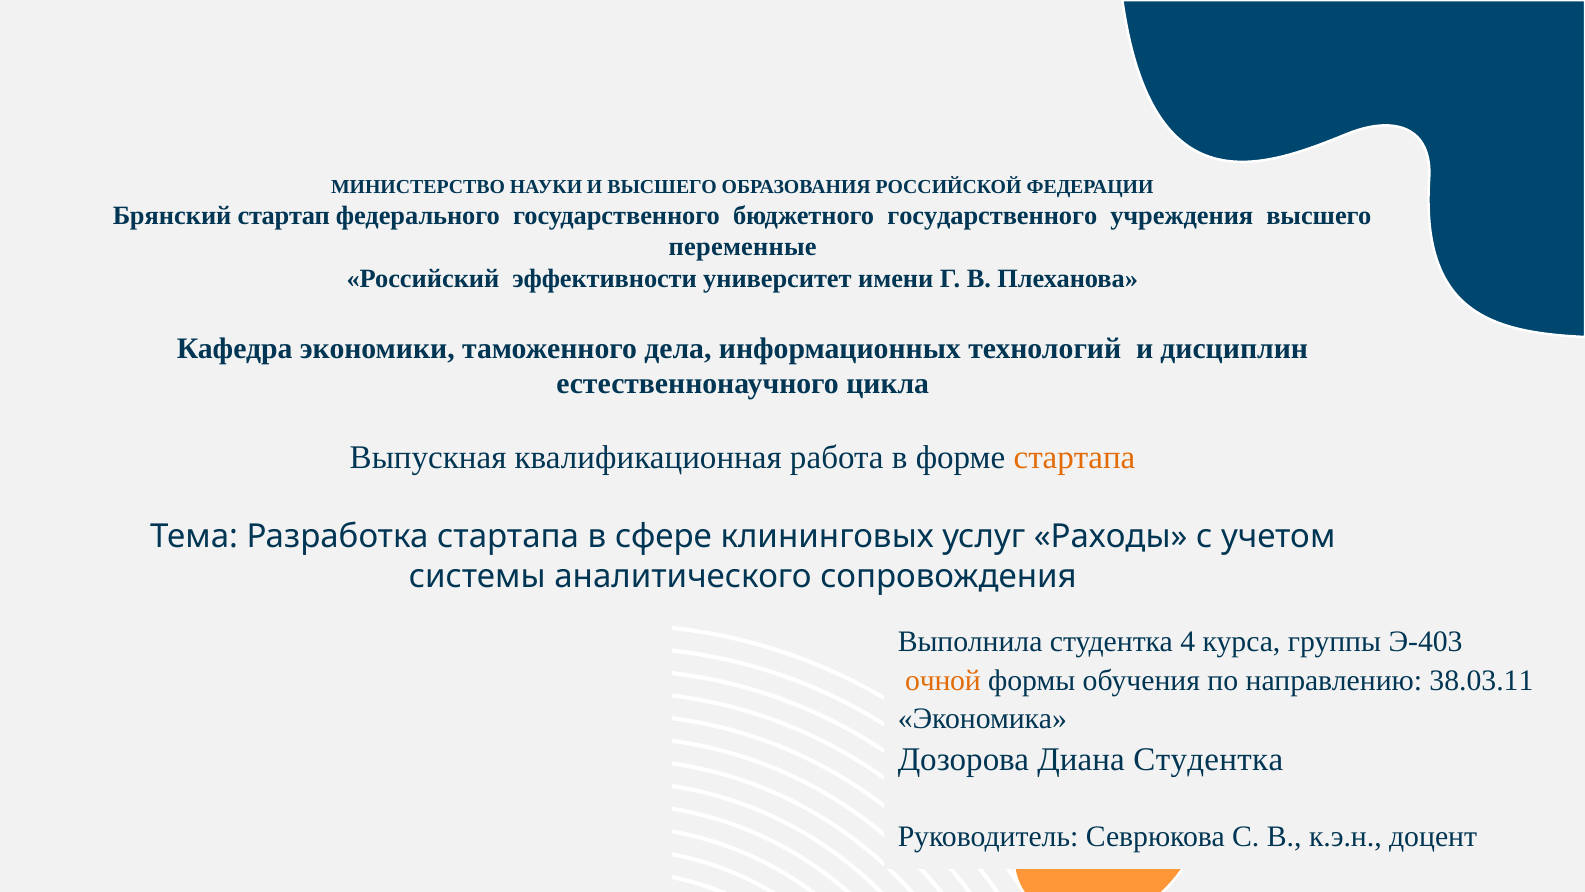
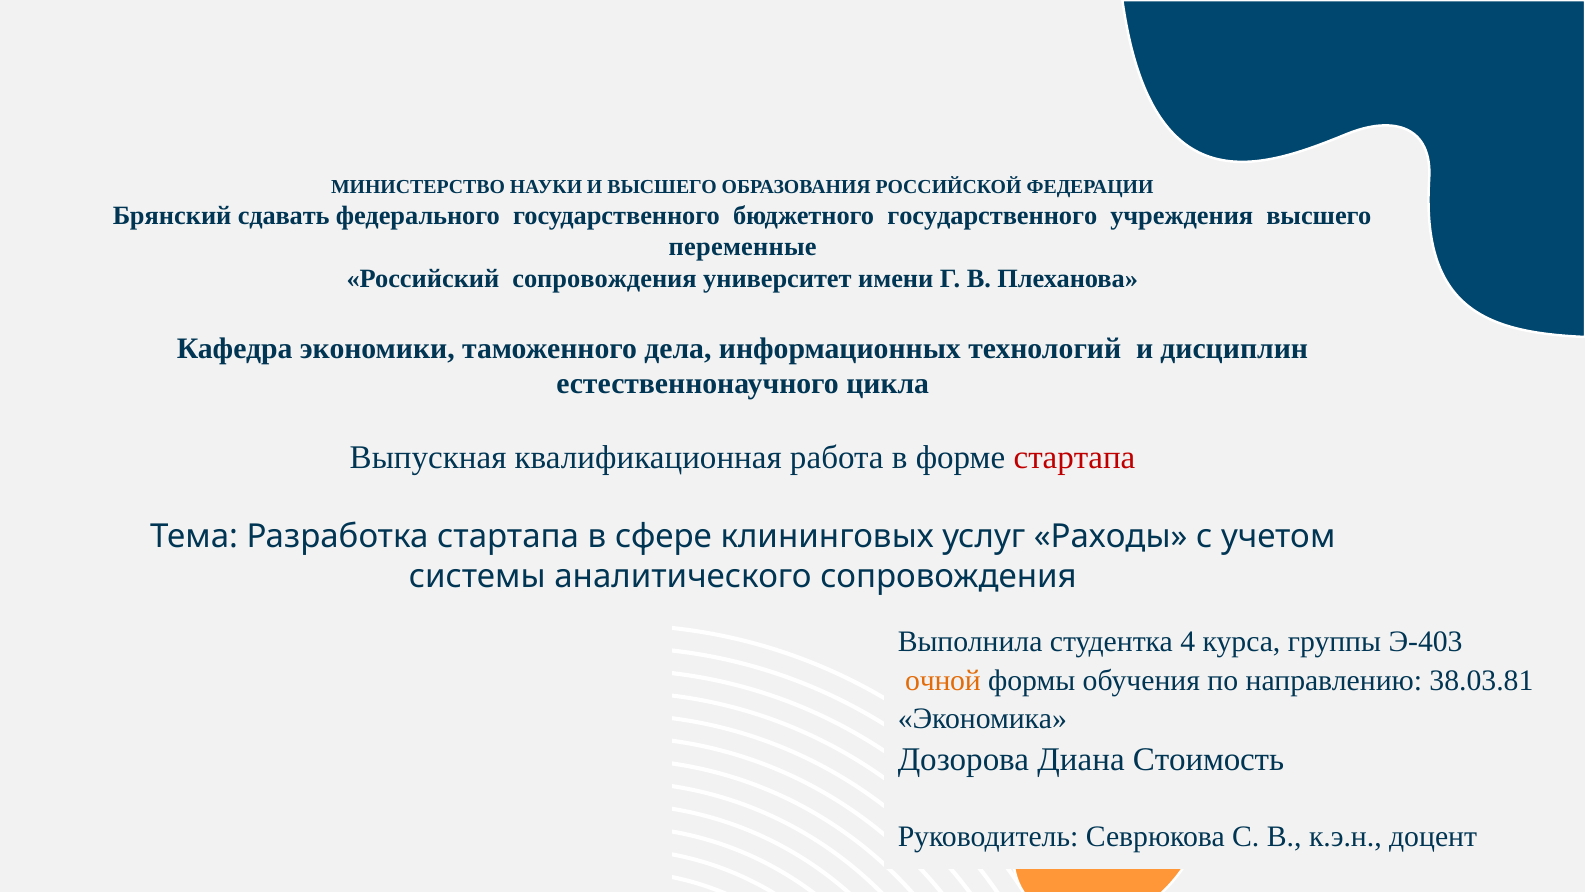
стартап: стартап -> сдавать
Российский эффективности: эффективности -> сопровождения
стартапа at (1075, 458) colour: orange -> red
38.03.11: 38.03.11 -> 38.03.81
Диана Студентка: Студентка -> Стоимость
